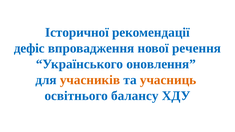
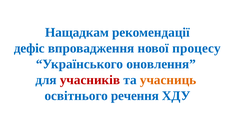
Історичної: Історичної -> Нащадкам
речення: речення -> процесу
учасників colour: orange -> red
балансу: балансу -> речення
